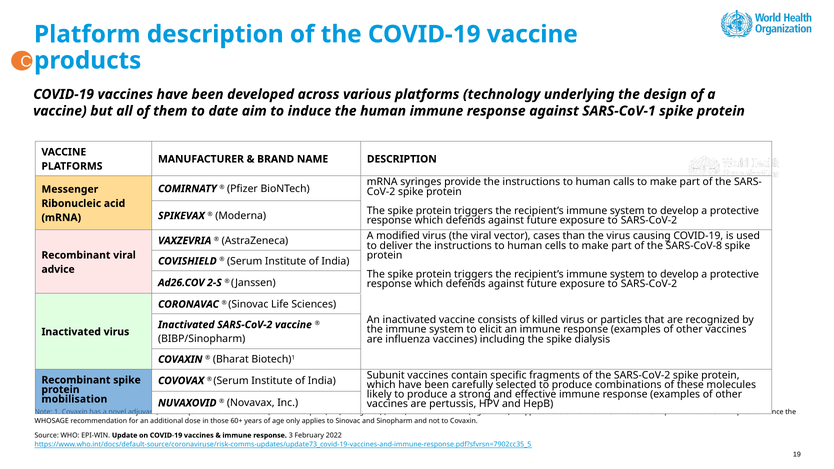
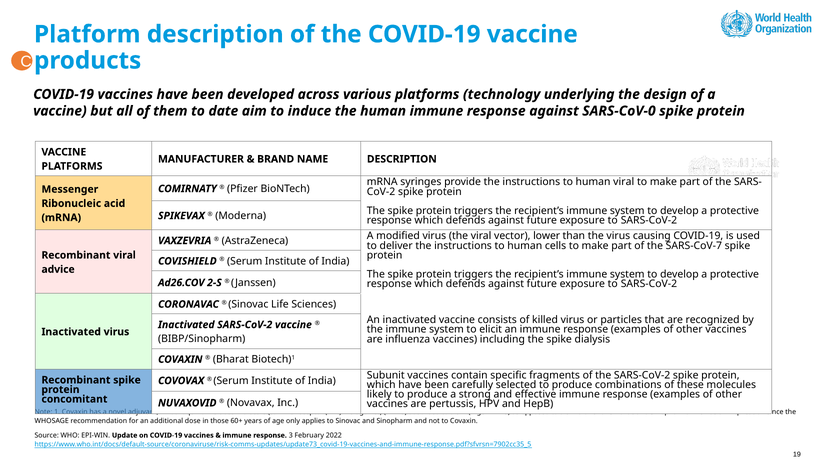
SARS-CoV-1: SARS-CoV-1 -> SARS-CoV-0
human calls: calls -> viral
cases: cases -> lower
SARS-CoV-8: SARS-CoV-8 -> SARS-CoV-7
mobilisation: mobilisation -> concomitant
